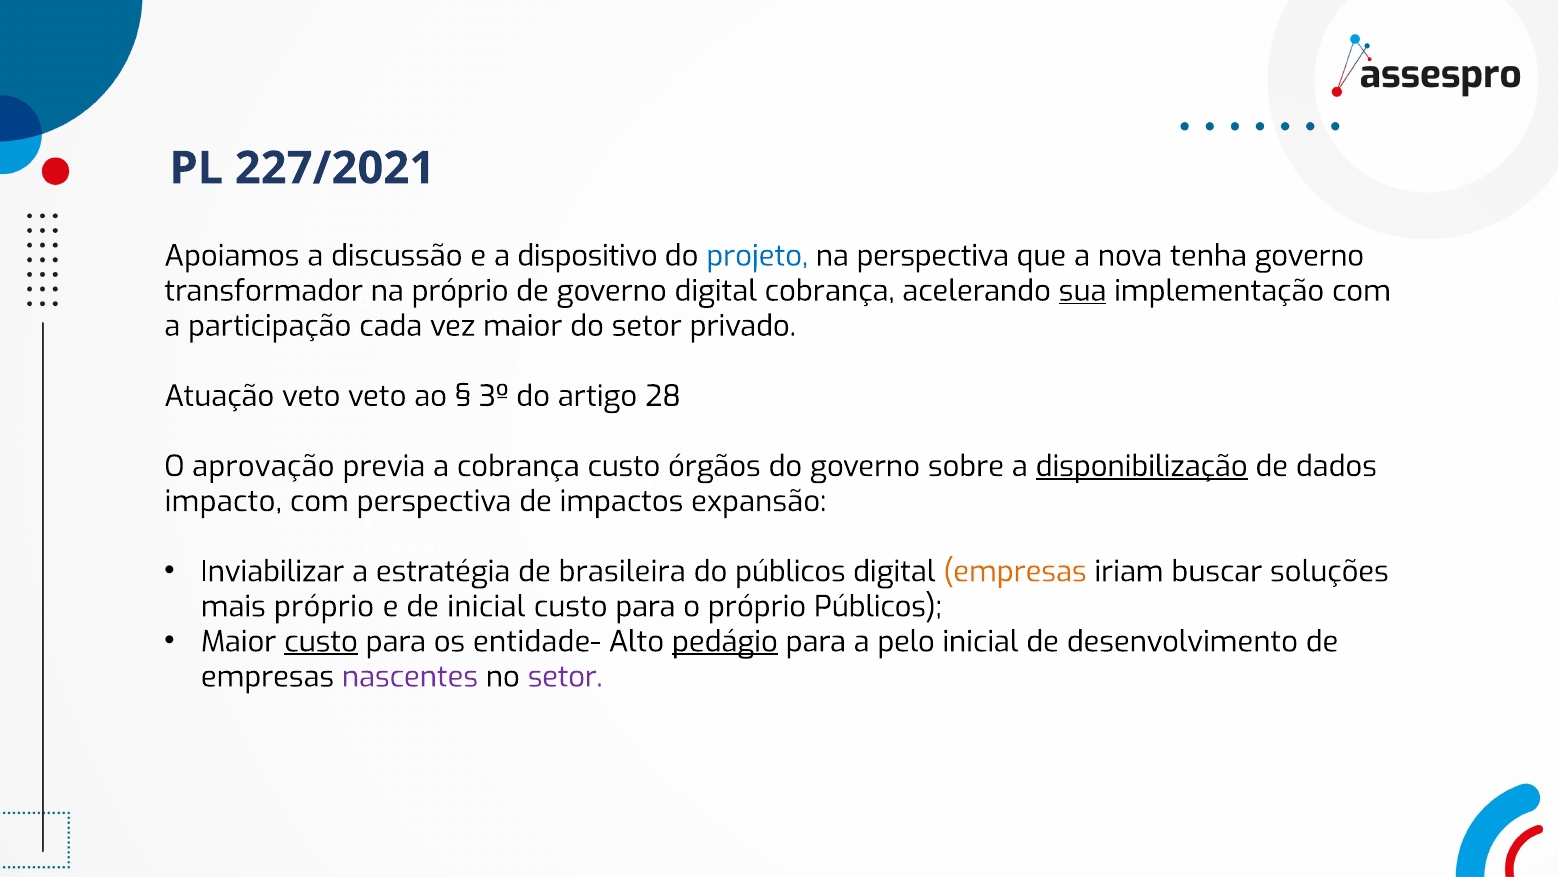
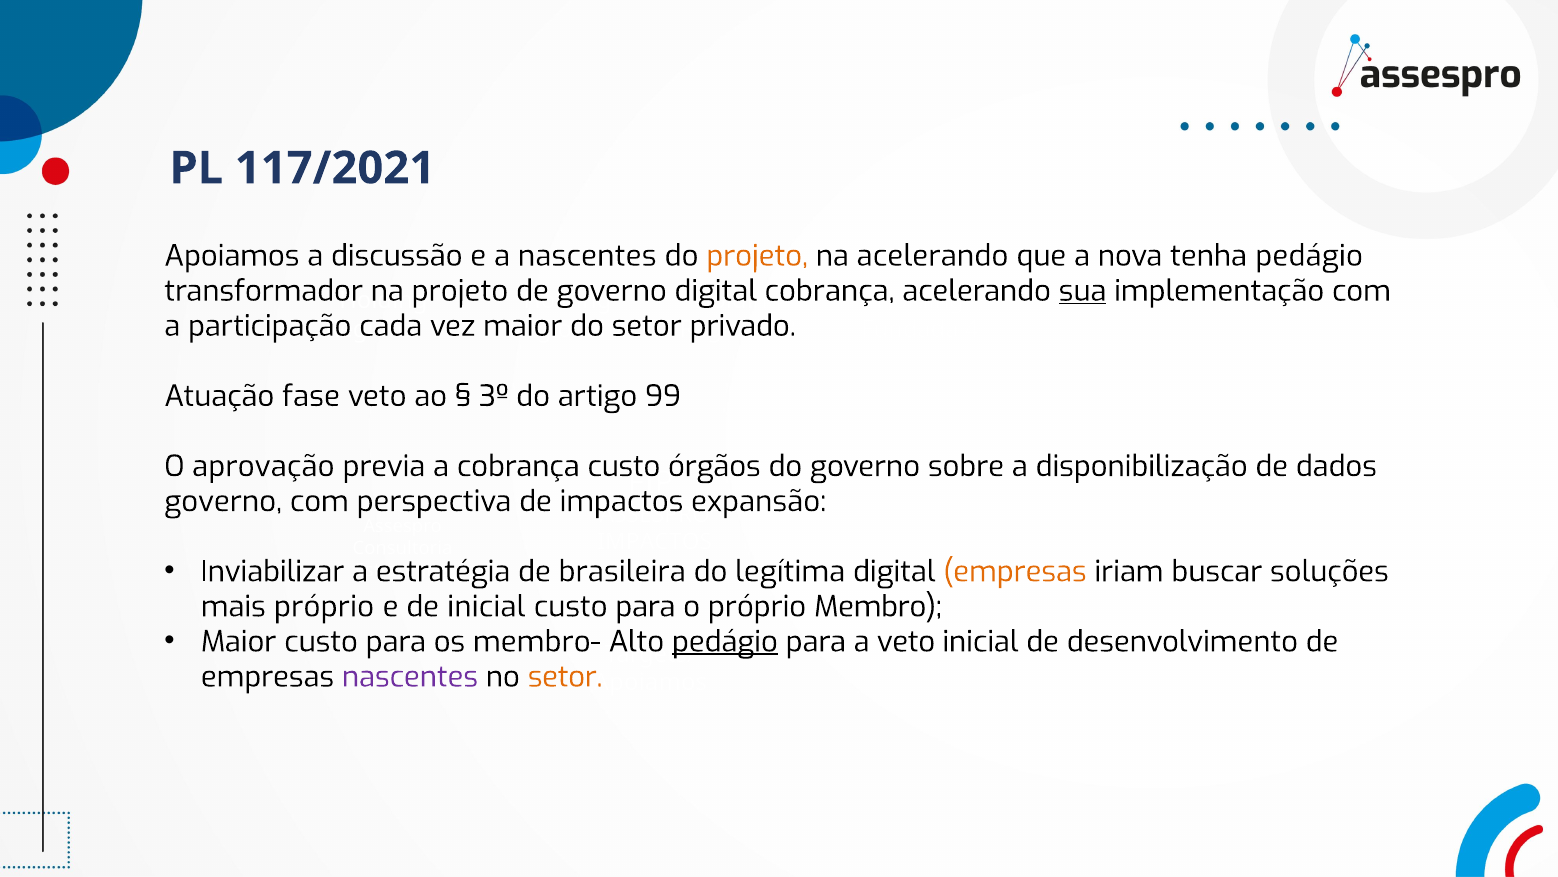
227/2021: 227/2021 -> 117/2021
a dispositivo: dispositivo -> nascentes
projeto at (757, 256) colour: blue -> orange
na perspectiva: perspectiva -> acelerando
tenha governo: governo -> pedágio
próprio at (460, 291): próprio -> projeto
Atuação veto: veto -> fase
28: 28 -> 99
disponibilização underline: present -> none
impacto at (223, 501): impacto -> governo
do públicos: públicos -> legítima
próprio Públicos: Públicos -> Membro
custo at (321, 641) underline: present -> none
entidade-: entidade- -> membro-
a pelo: pelo -> veto
setor at (565, 676) colour: purple -> orange
